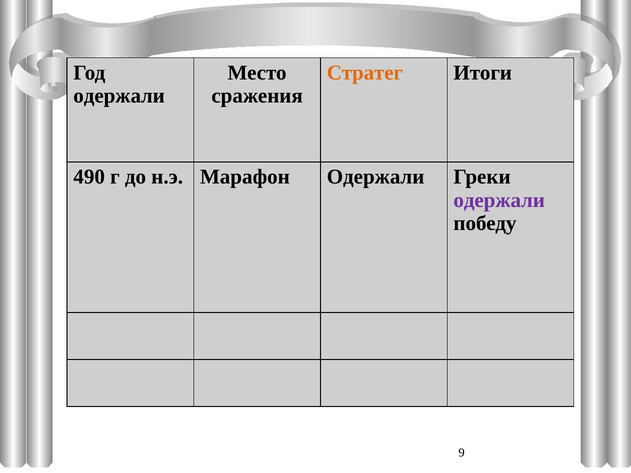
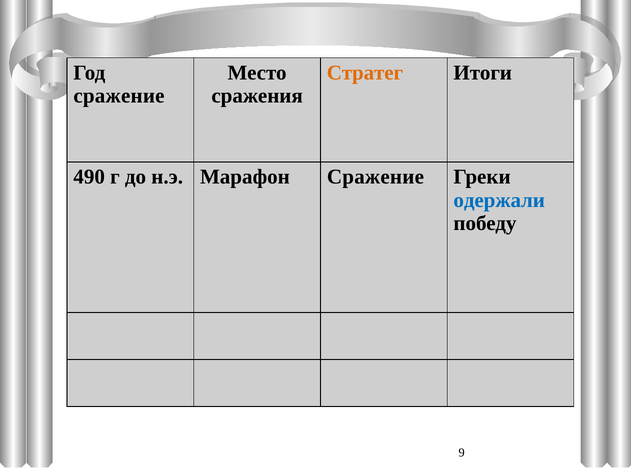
одержали at (119, 96): одержали -> сражение
Марафон Одержали: Одержали -> Сражение
одержали at (499, 200) colour: purple -> blue
